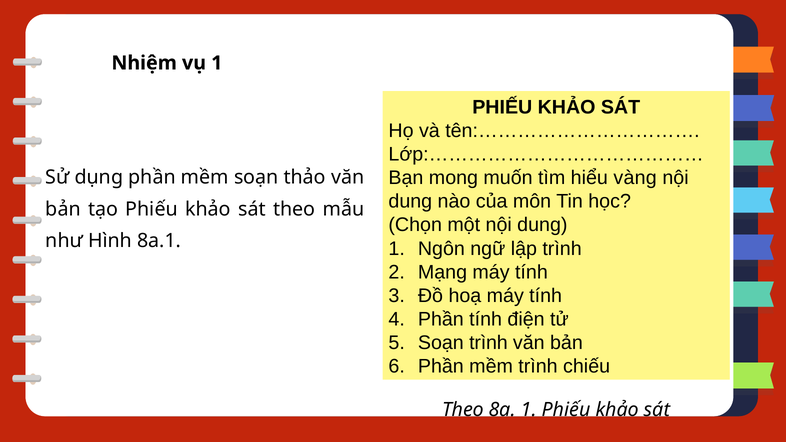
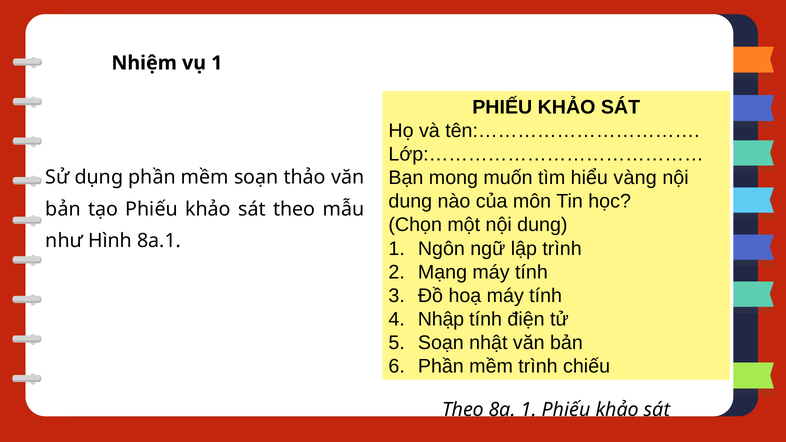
Phần at (441, 319): Phần -> Nhập
Soạn trình: trình -> nhật
